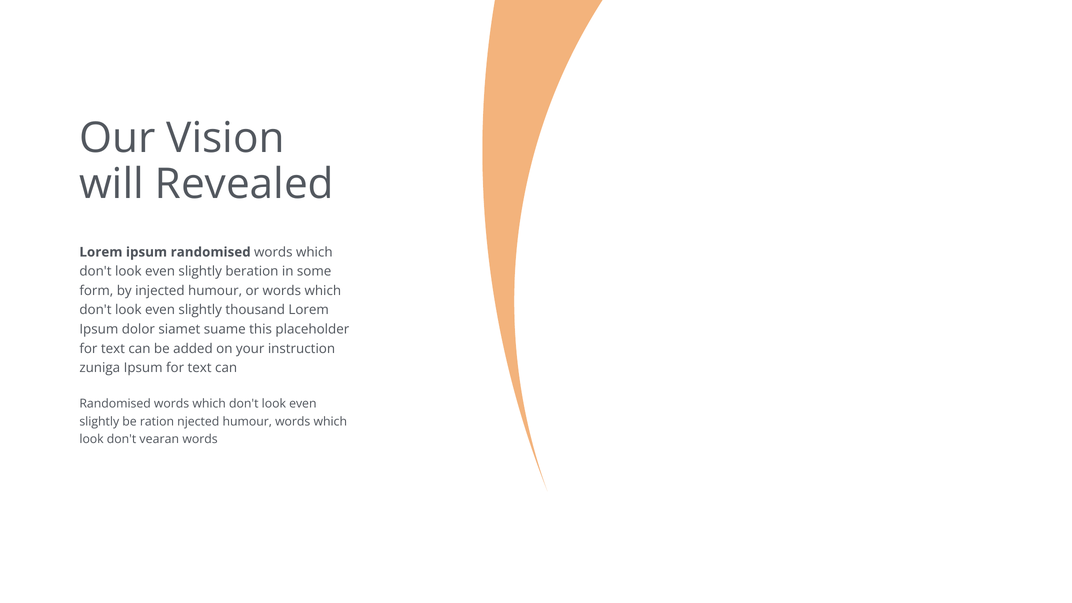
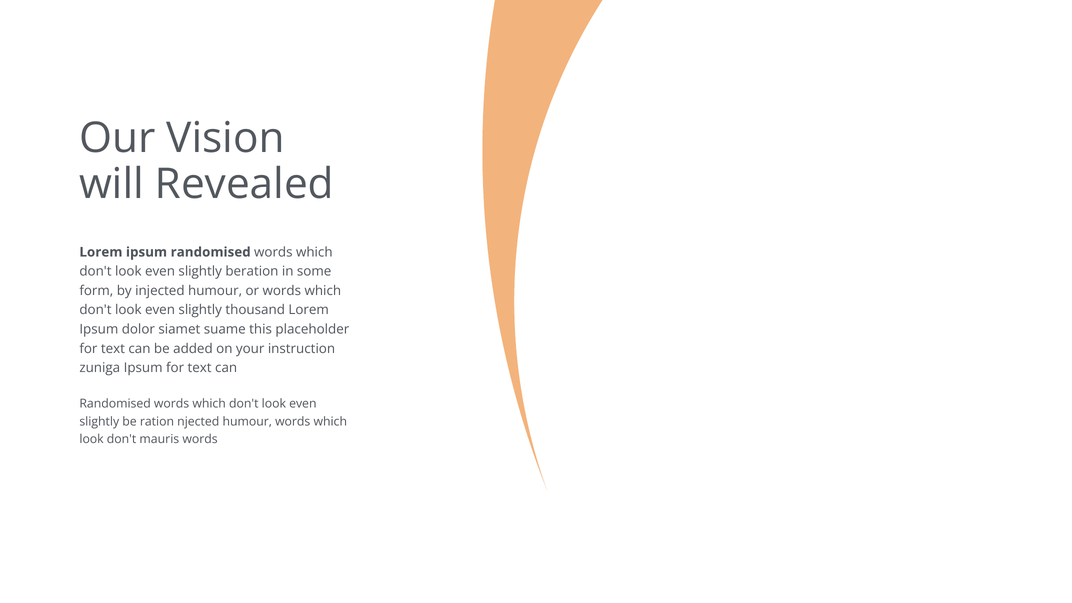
vearan: vearan -> mauris
